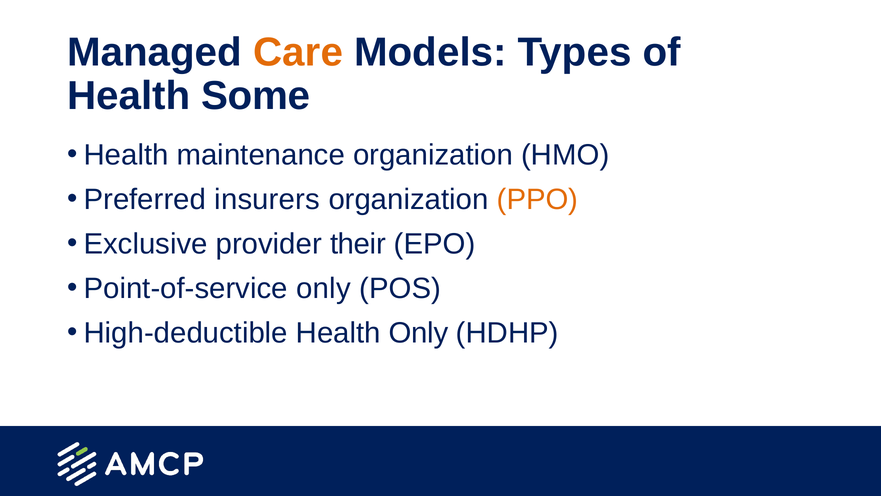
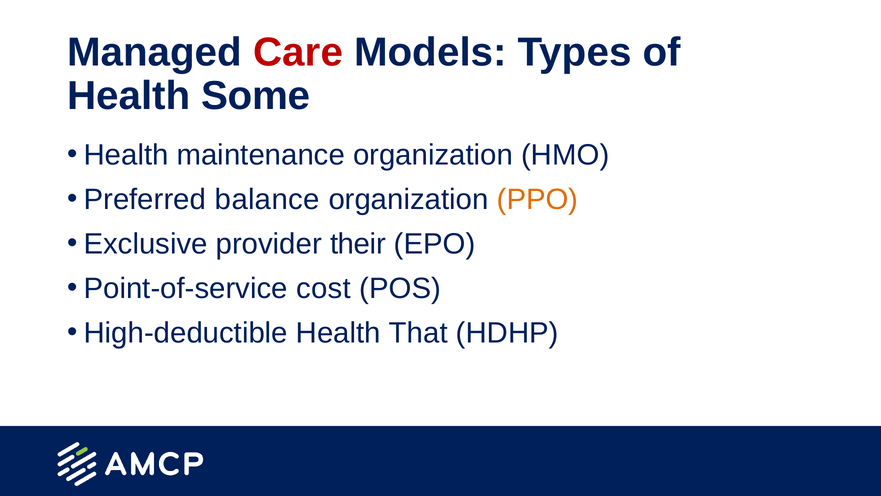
Care colour: orange -> red
insurers: insurers -> balance
Point-of-service only: only -> cost
Health Only: Only -> That
